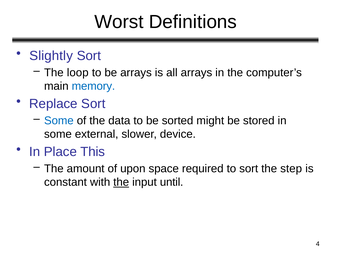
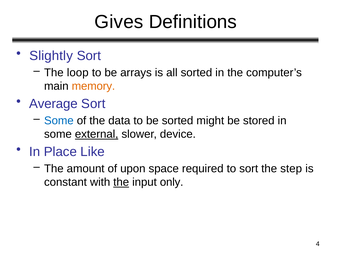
Worst: Worst -> Gives
all arrays: arrays -> sorted
memory colour: blue -> orange
Replace: Replace -> Average
external underline: none -> present
This: This -> Like
until: until -> only
